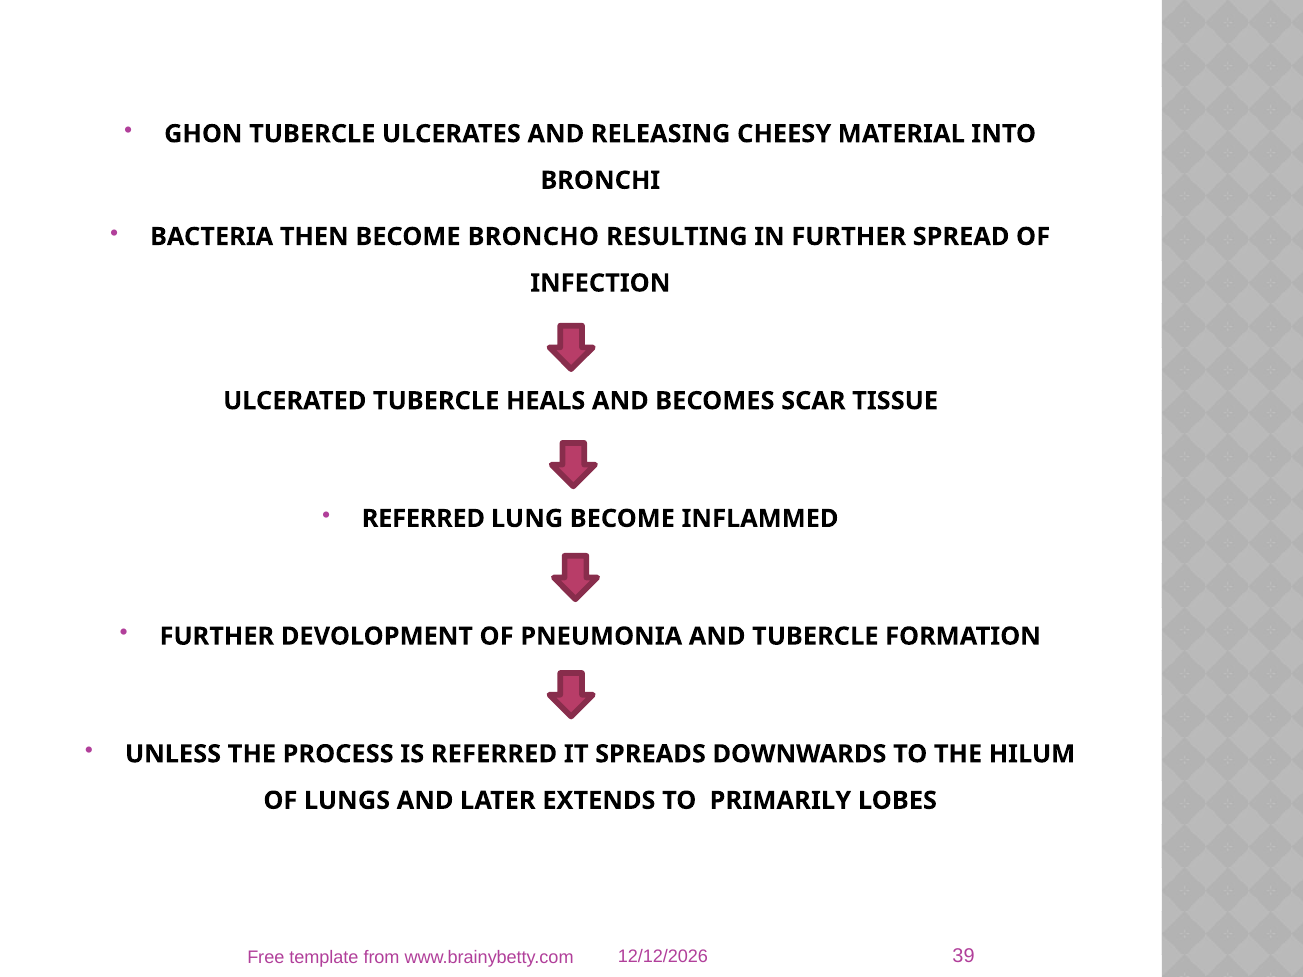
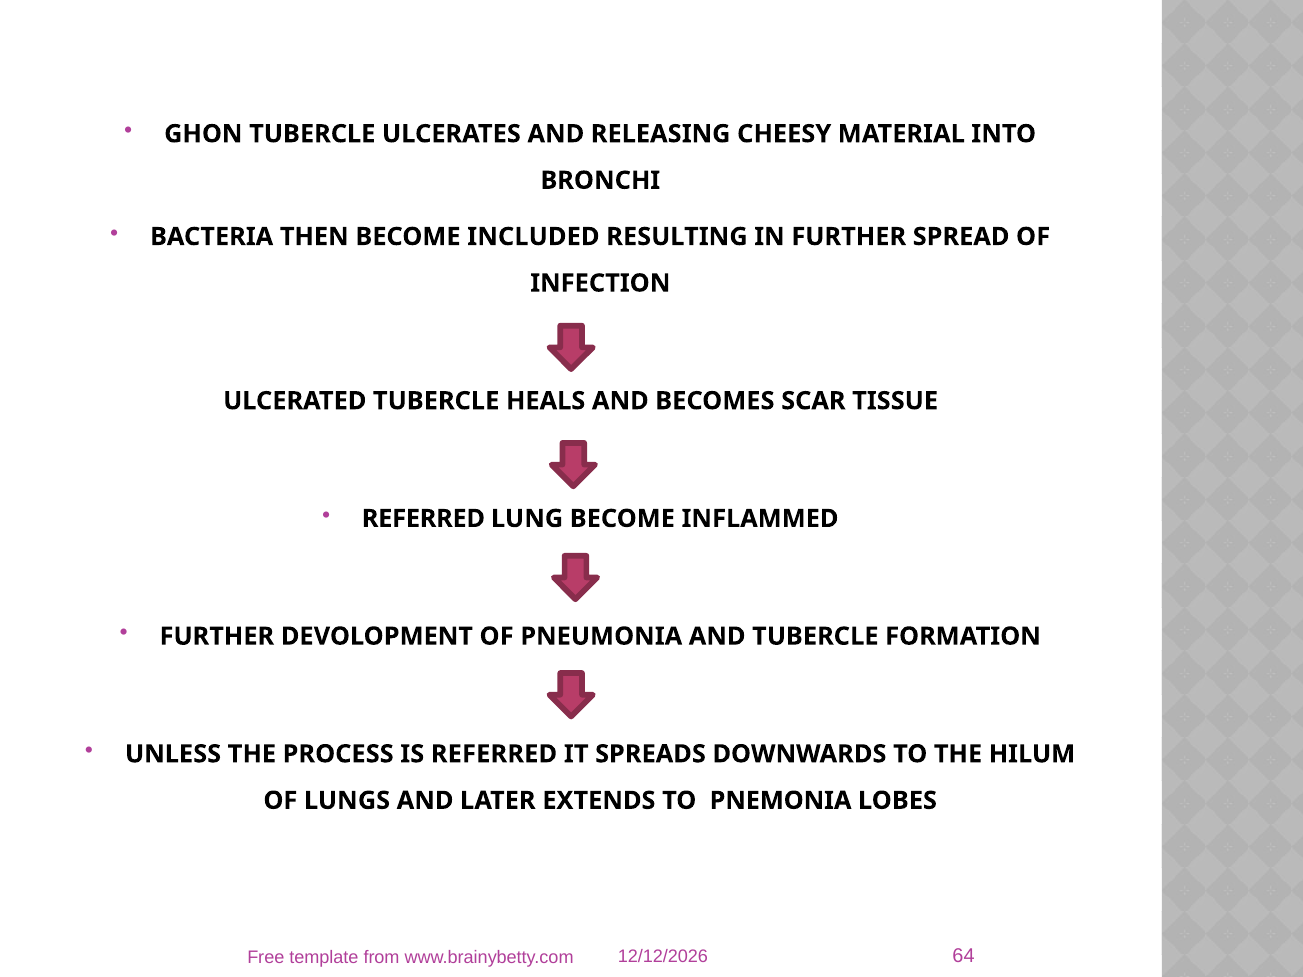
BRONCHO: BRONCHO -> INCLUDED
PRIMARILY: PRIMARILY -> PNEMONIA
39: 39 -> 64
